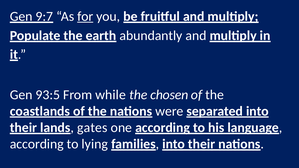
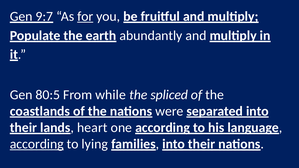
93:5: 93:5 -> 80:5
chosen: chosen -> spliced
gates: gates -> heart
according at (37, 144) underline: none -> present
